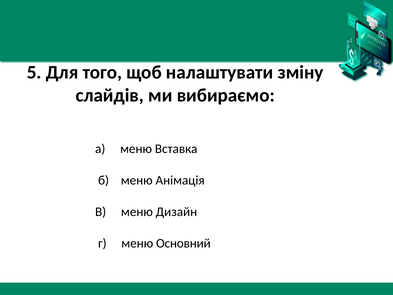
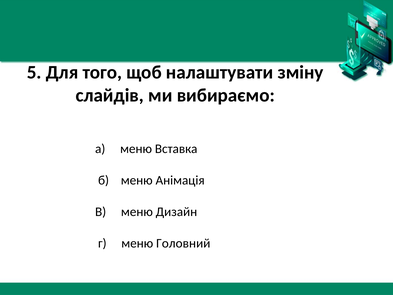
Основний: Основний -> Головний
